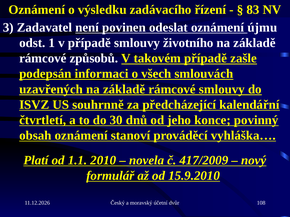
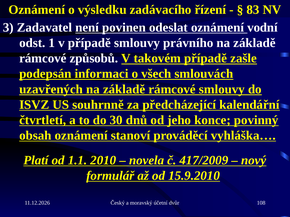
újmu: újmu -> vodní
životního: životního -> právního
